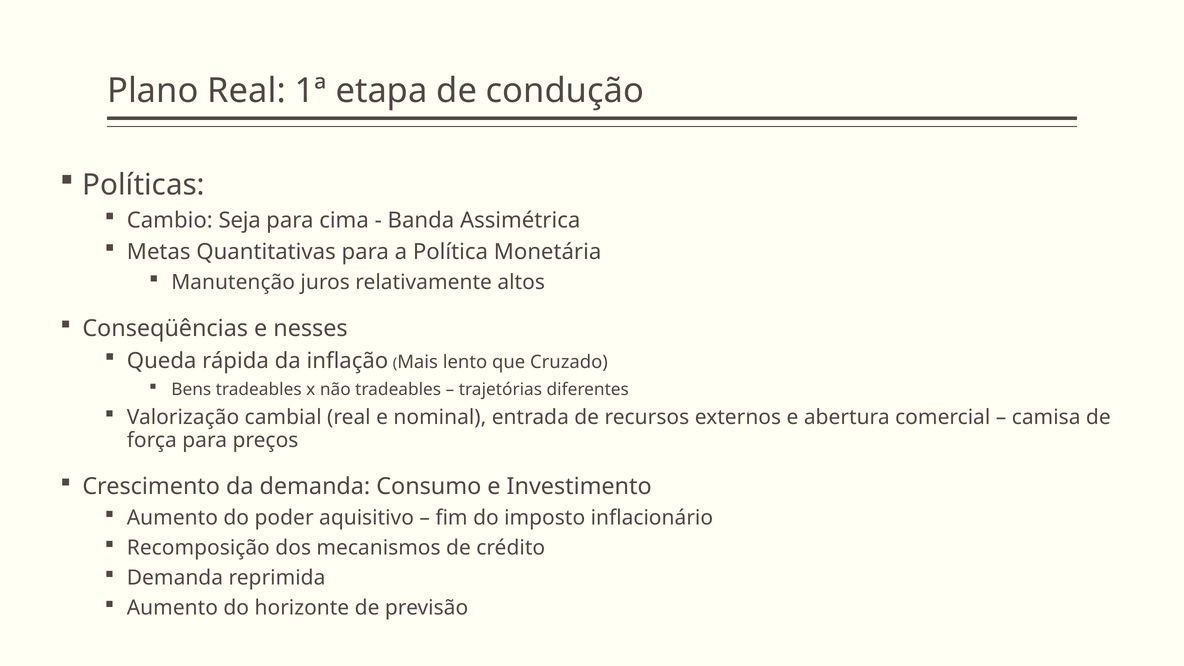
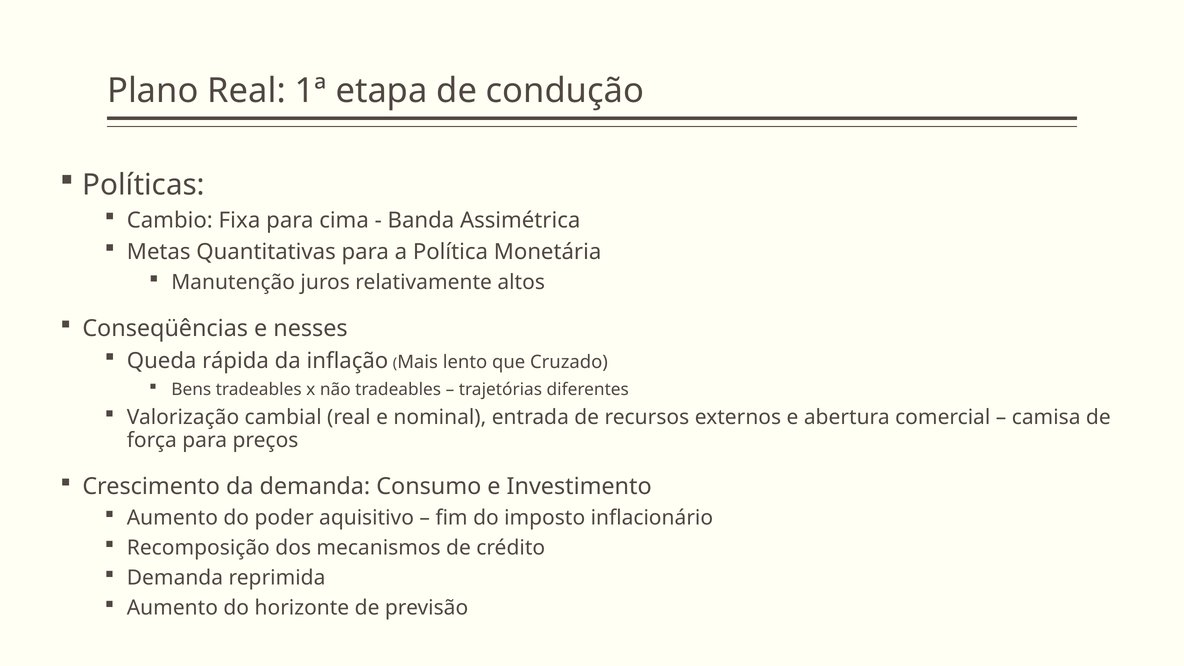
Seja: Seja -> Fixa
